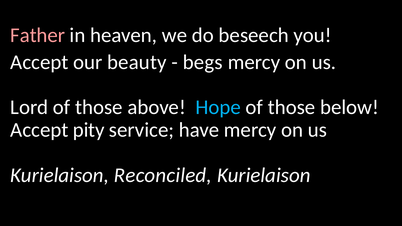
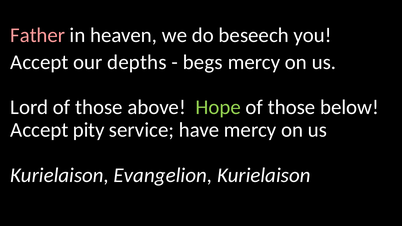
beauty: beauty -> depths
Hope colour: light blue -> light green
Reconciled: Reconciled -> Evangelion
